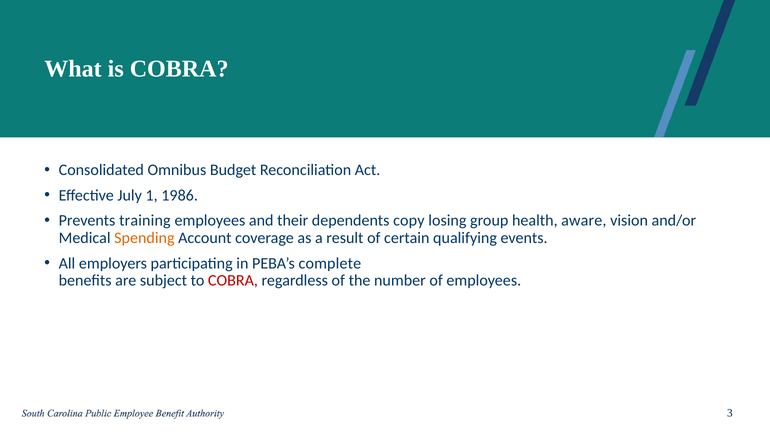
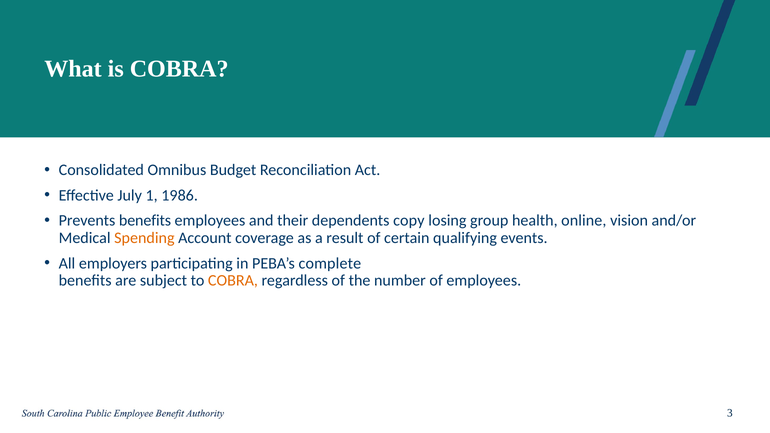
Prevents training: training -> benefits
aware: aware -> online
COBRA at (233, 281) colour: red -> orange
